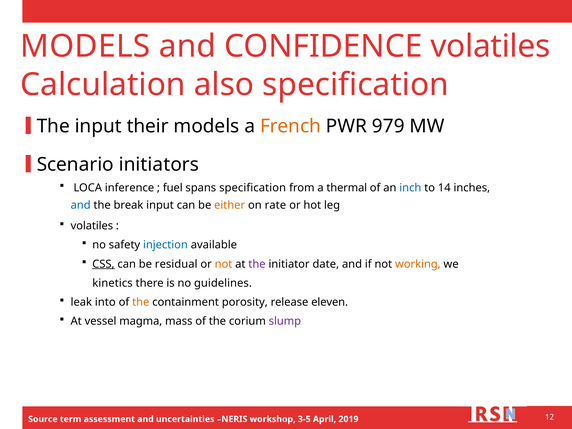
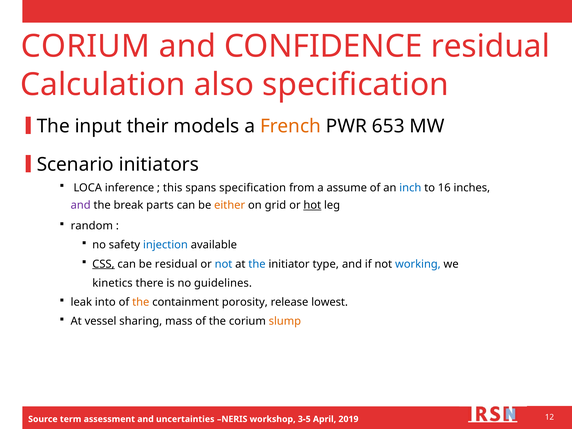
MODELS at (85, 46): MODELS -> CORIUM
CONFIDENCE volatiles: volatiles -> residual
979: 979 -> 653
fuel: fuel -> this
thermal: thermal -> assume
14: 14 -> 16
and at (81, 205) colour: blue -> purple
break input: input -> parts
rate: rate -> grid
hot underline: none -> present
volatiles at (92, 226): volatiles -> random
not at (224, 264) colour: orange -> blue
the at (257, 264) colour: purple -> blue
date: date -> type
working colour: orange -> blue
eleven: eleven -> lowest
magma: magma -> sharing
slump colour: purple -> orange
